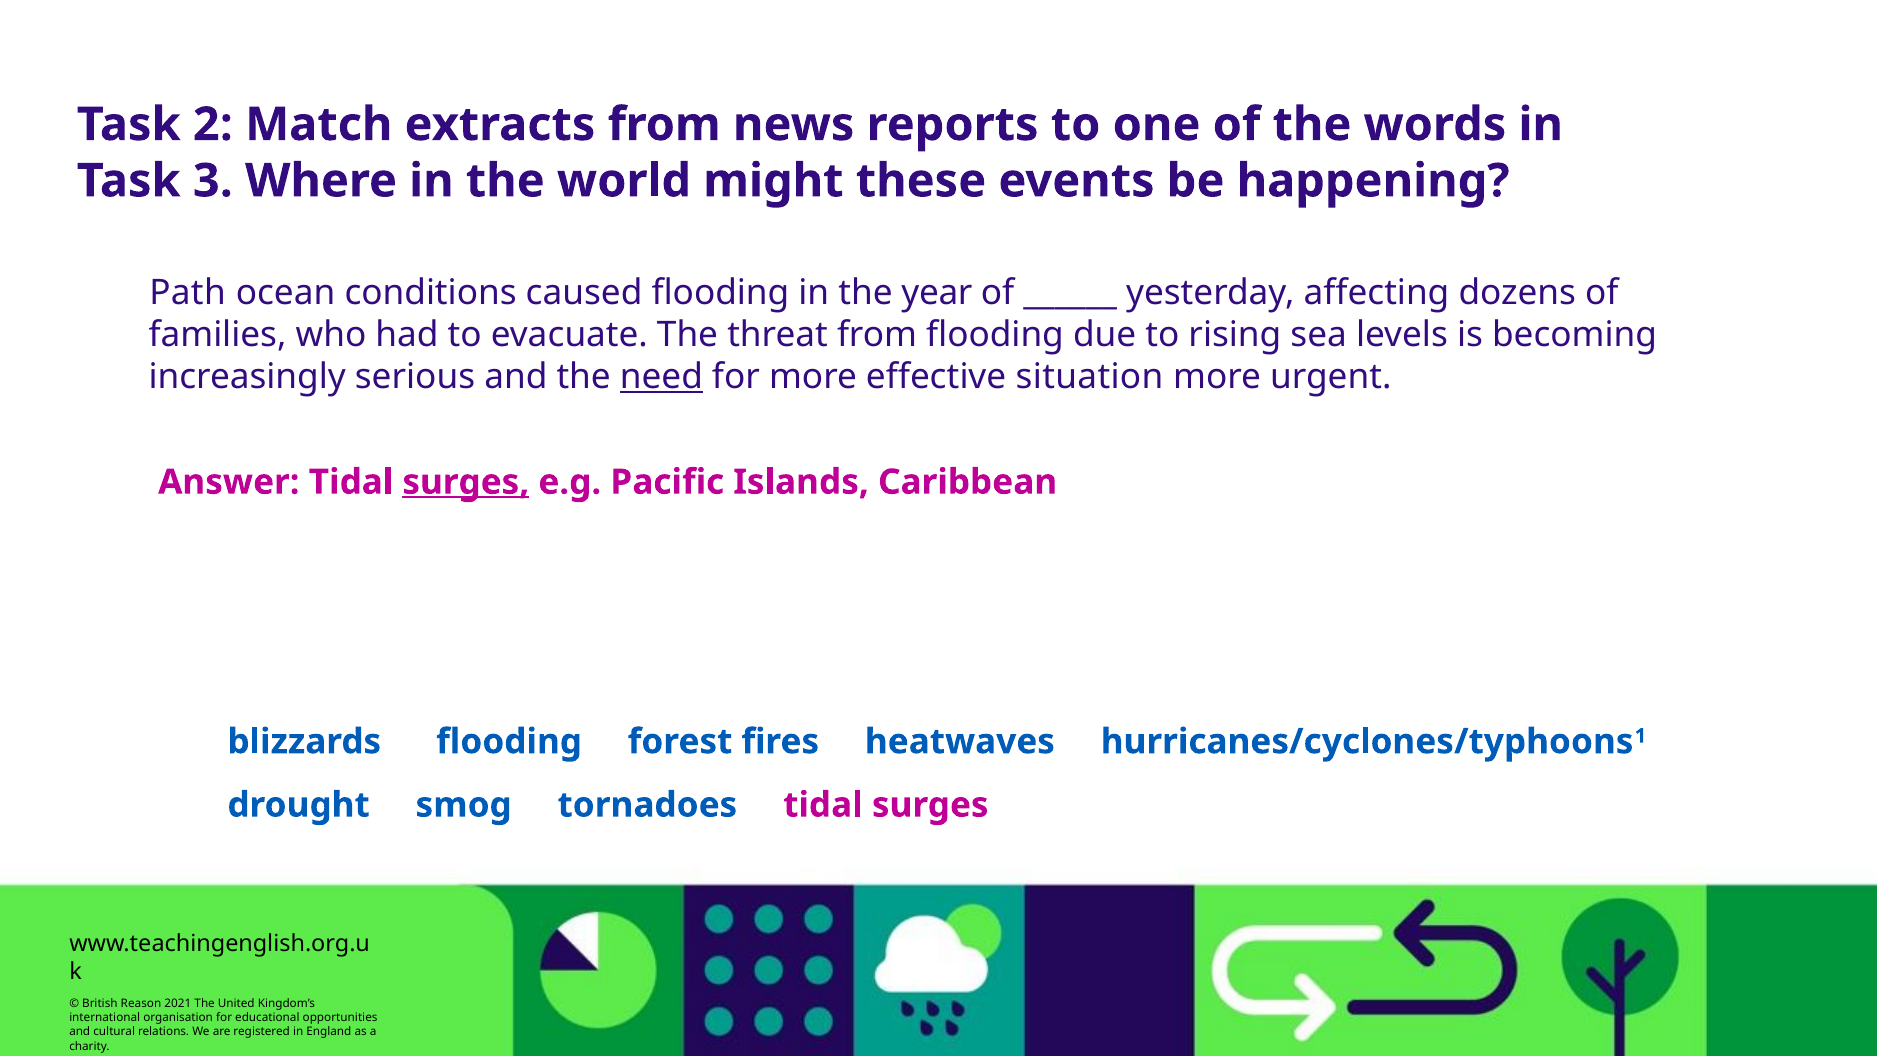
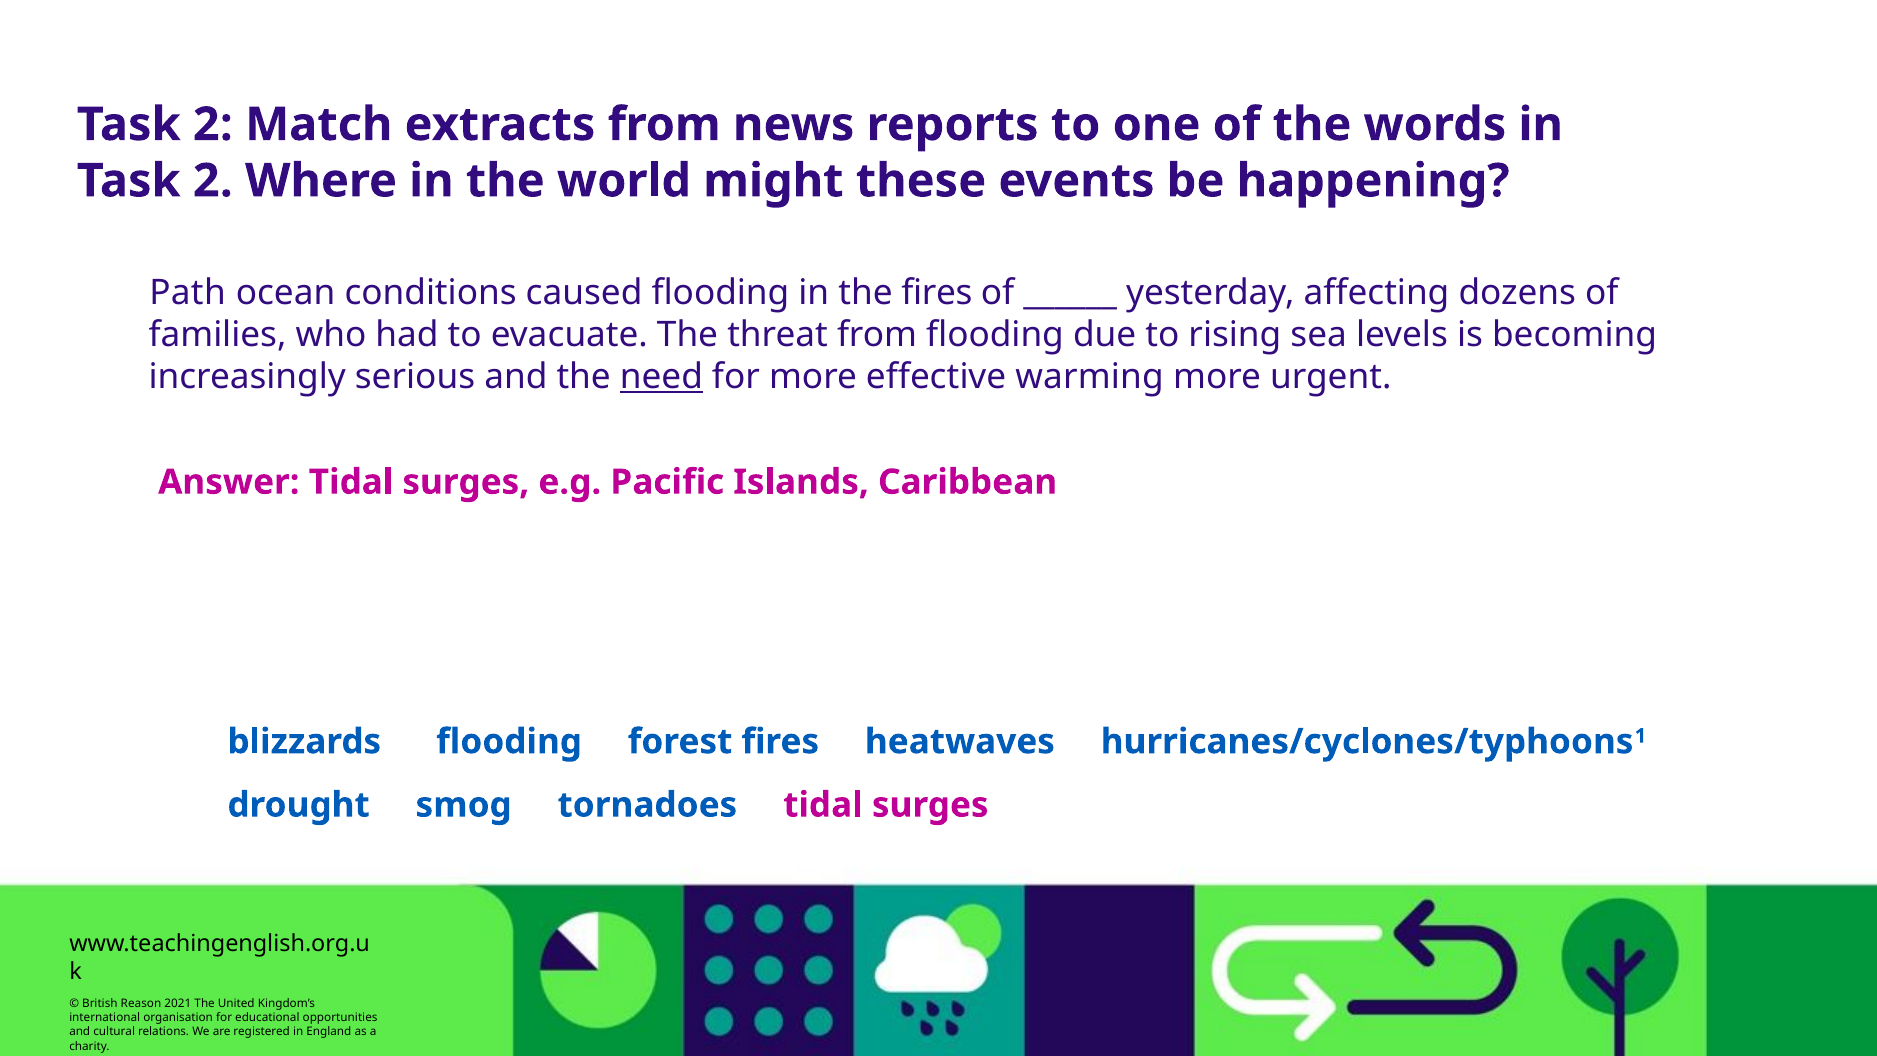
3 at (213, 181): 3 -> 2
the year: year -> fires
situation: situation -> warming
surges at (466, 482) underline: present -> none
